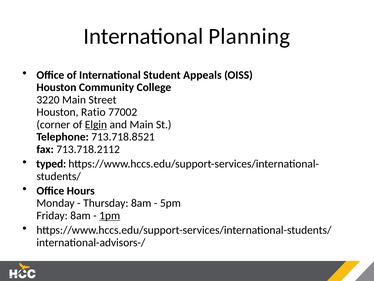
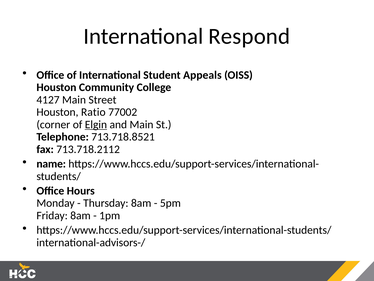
Planning: Planning -> Respond
3220: 3220 -> 4127
typed: typed -> name
1pm underline: present -> none
